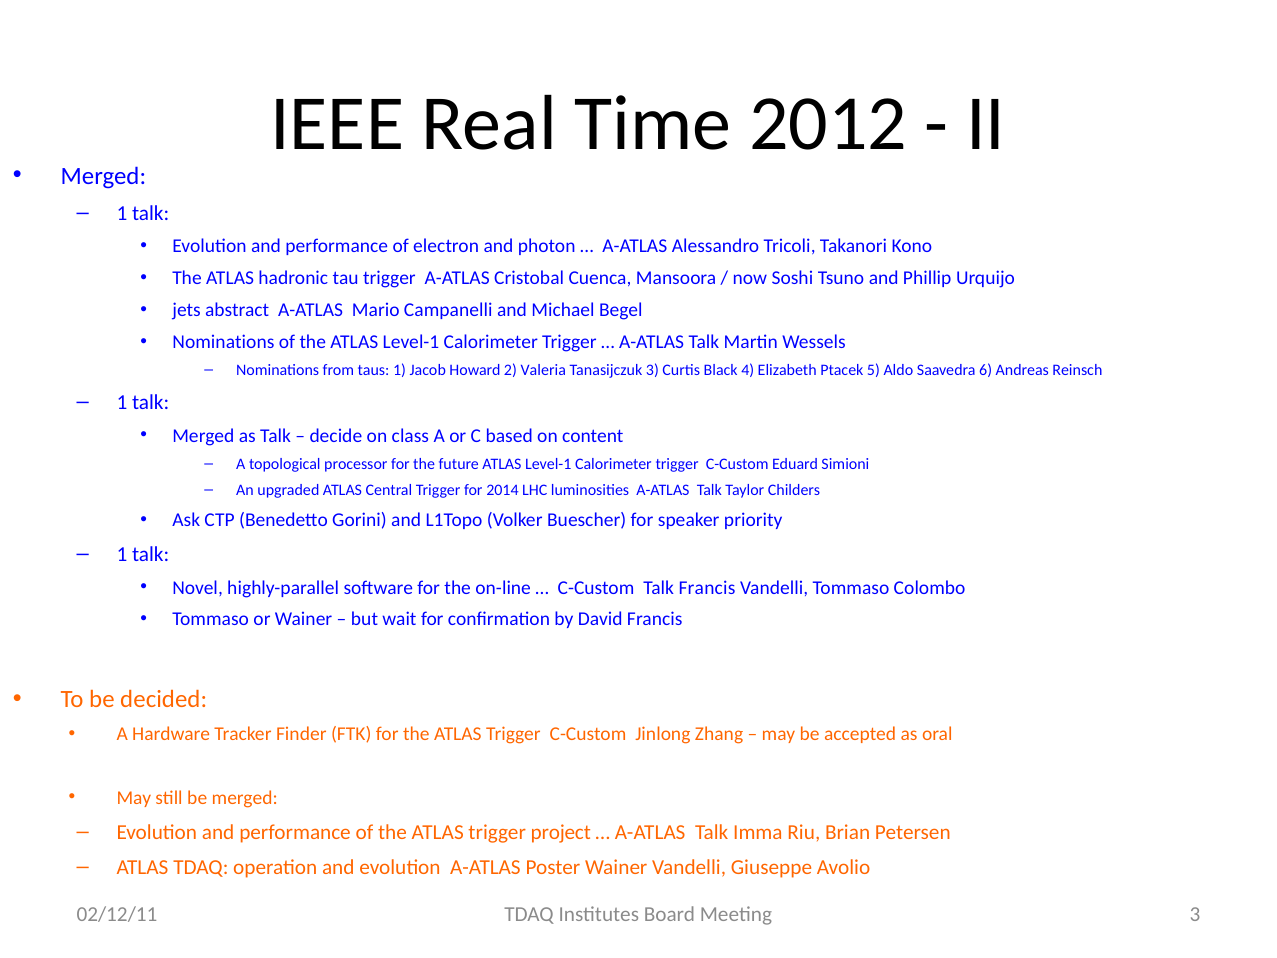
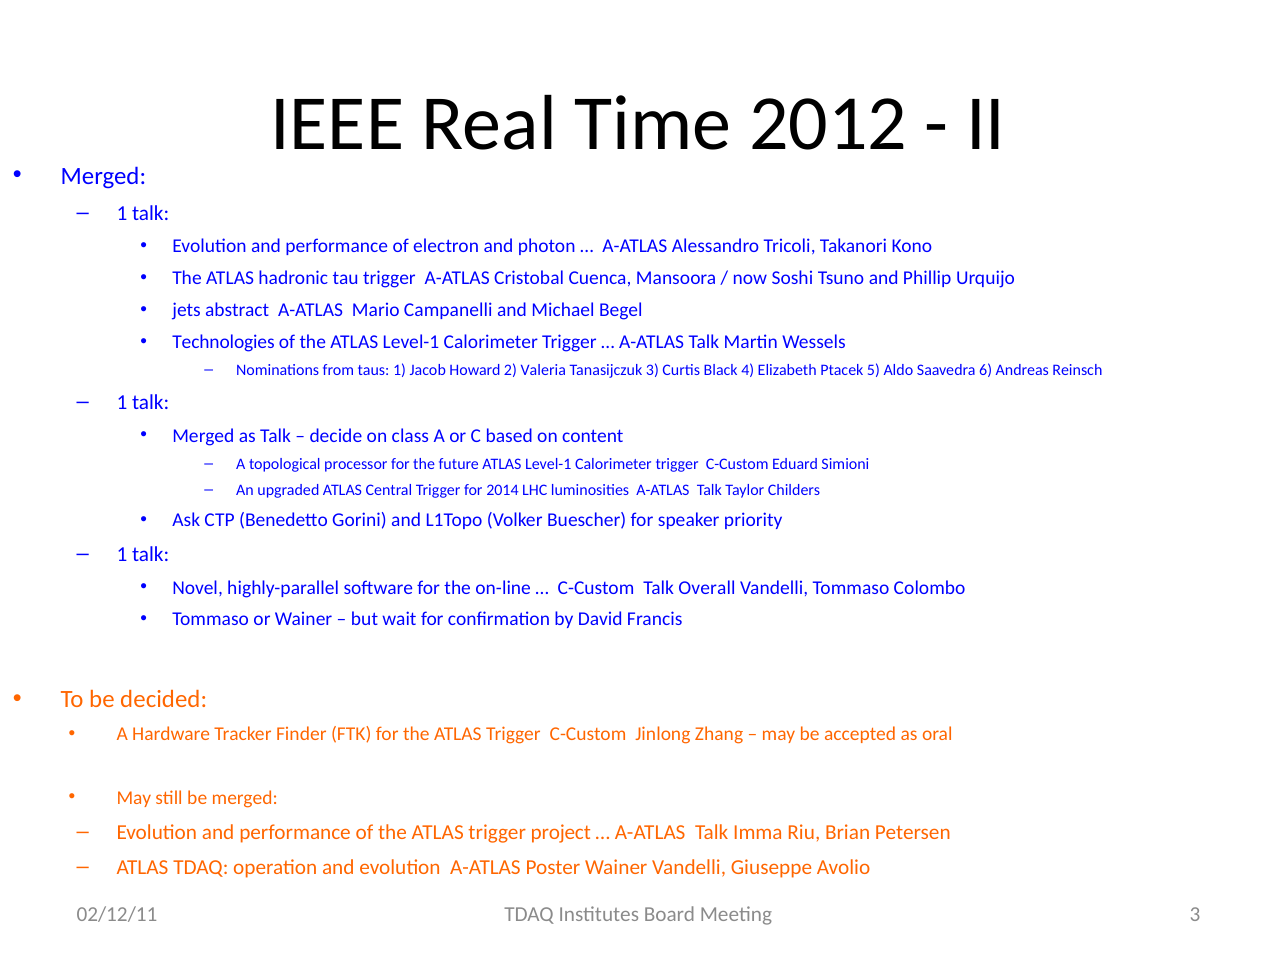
Nominations at (223, 342): Nominations -> Technologies
Talk Francis: Francis -> Overall
